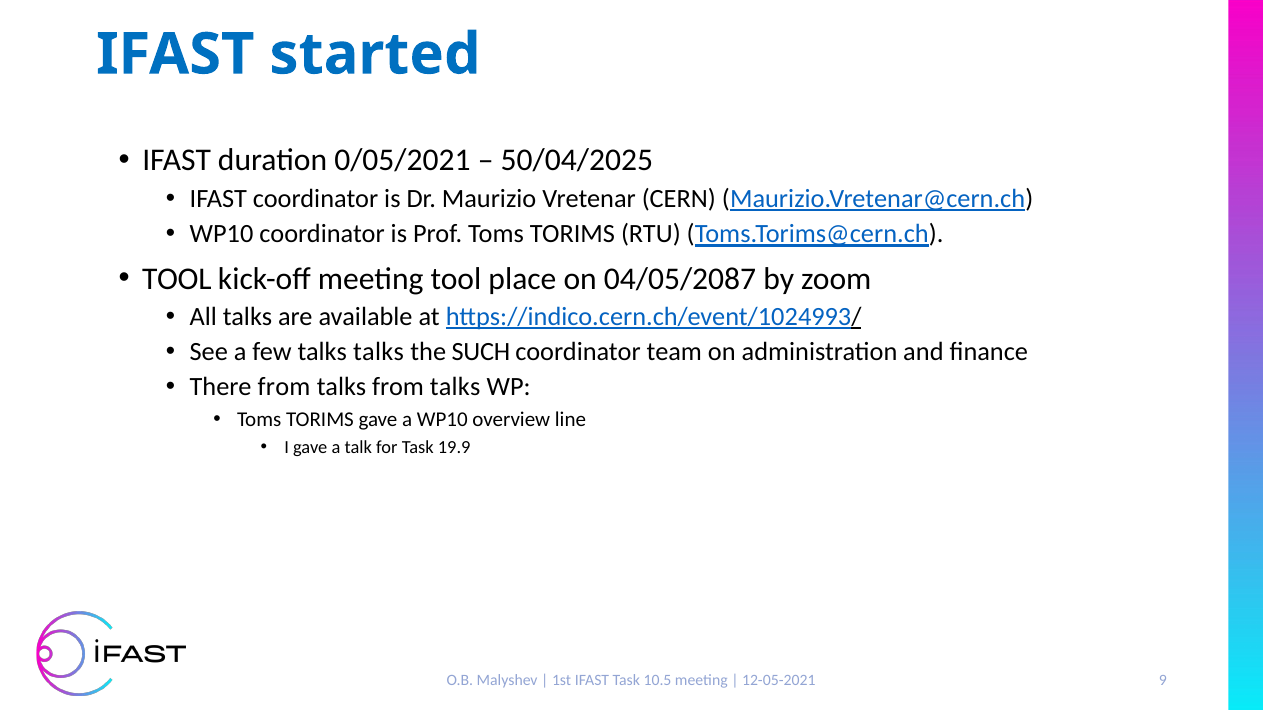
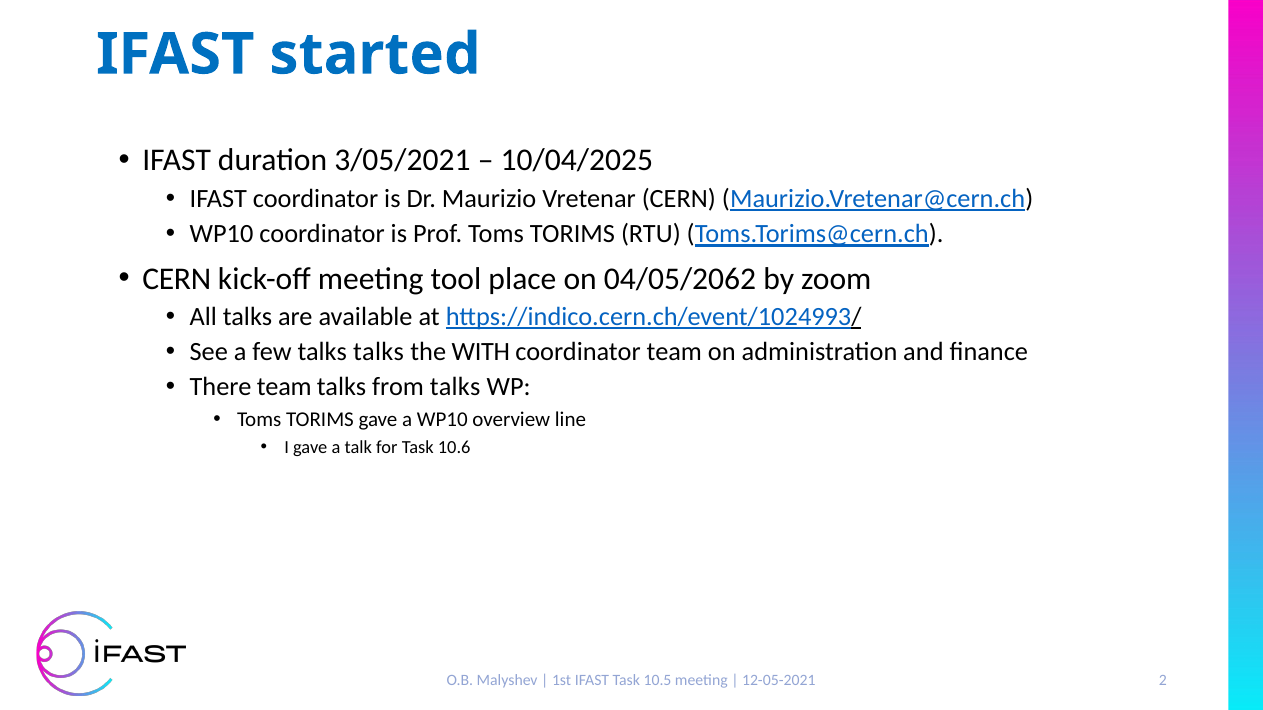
0/05/2021: 0/05/2021 -> 3/05/2021
50/04/2025: 50/04/2025 -> 10/04/2025
TOOL at (177, 279): TOOL -> CERN
04/05/2087: 04/05/2087 -> 04/05/2062
SUCH: SUCH -> WITH
There from: from -> team
19.9: 19.9 -> 10.6
9: 9 -> 2
